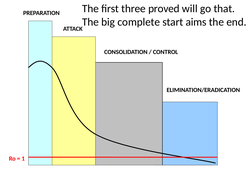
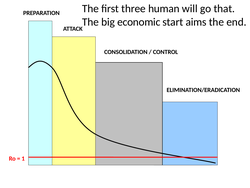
proved: proved -> human
complete: complete -> economic
